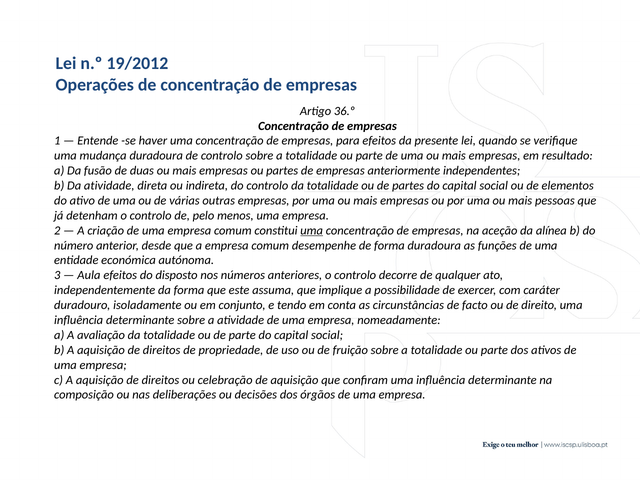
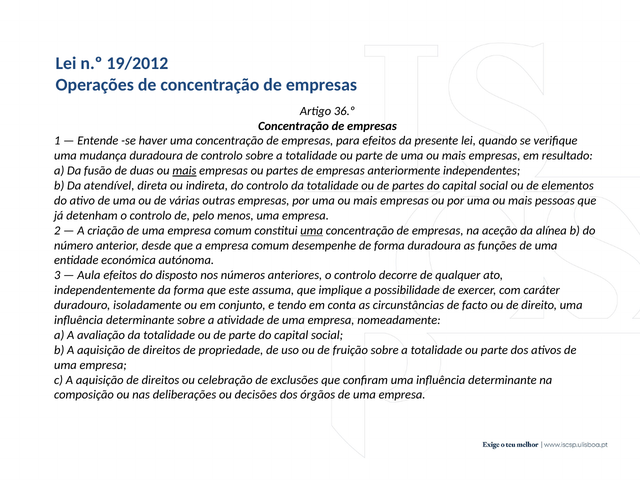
mais at (184, 171) underline: none -> present
Da atividade: atividade -> atendível
de aquisição: aquisição -> exclusões
